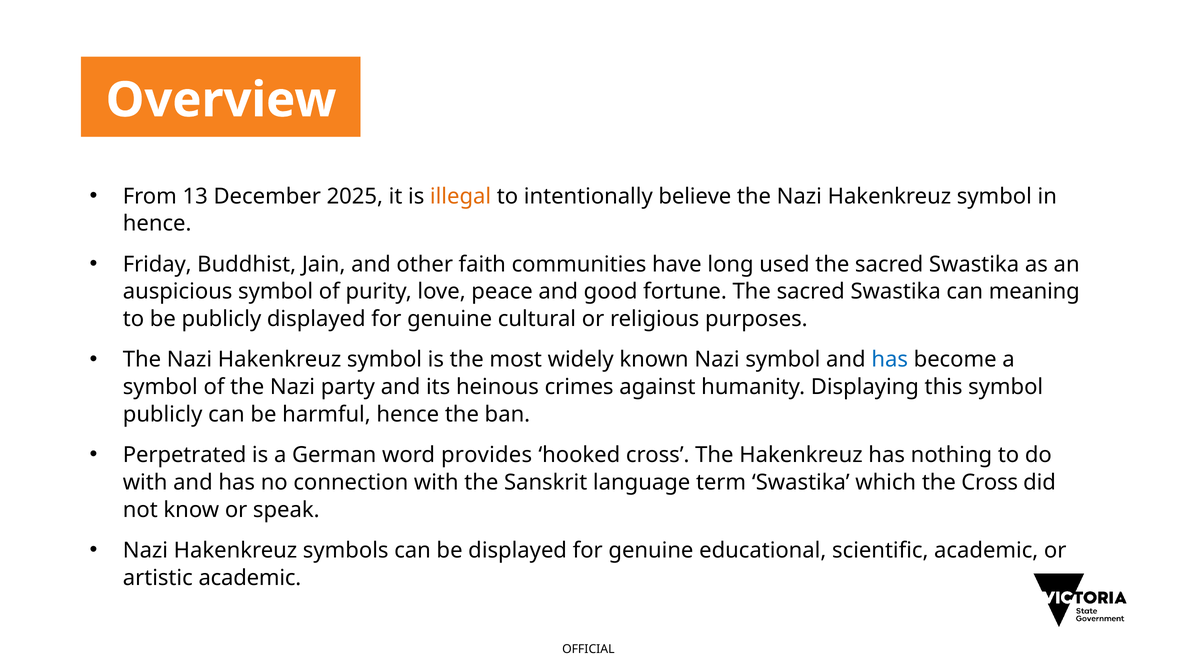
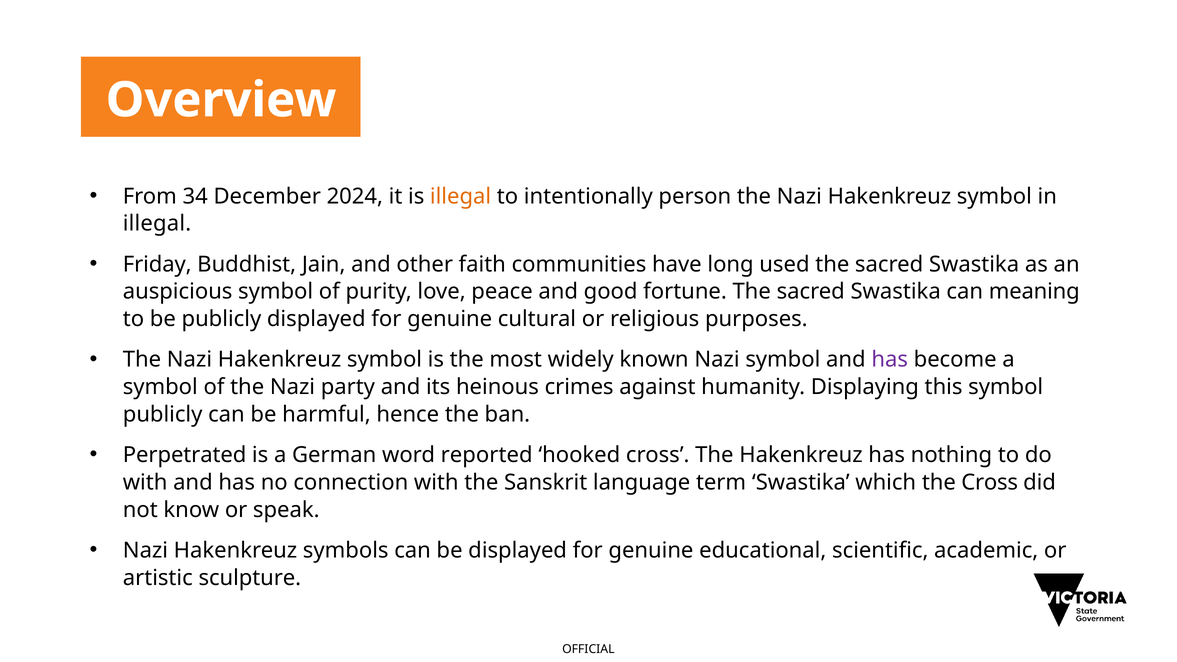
13: 13 -> 34
2025: 2025 -> 2024
believe: believe -> person
hence at (157, 224): hence -> illegal
has at (890, 360) colour: blue -> purple
provides: provides -> reported
artistic academic: academic -> sculpture
